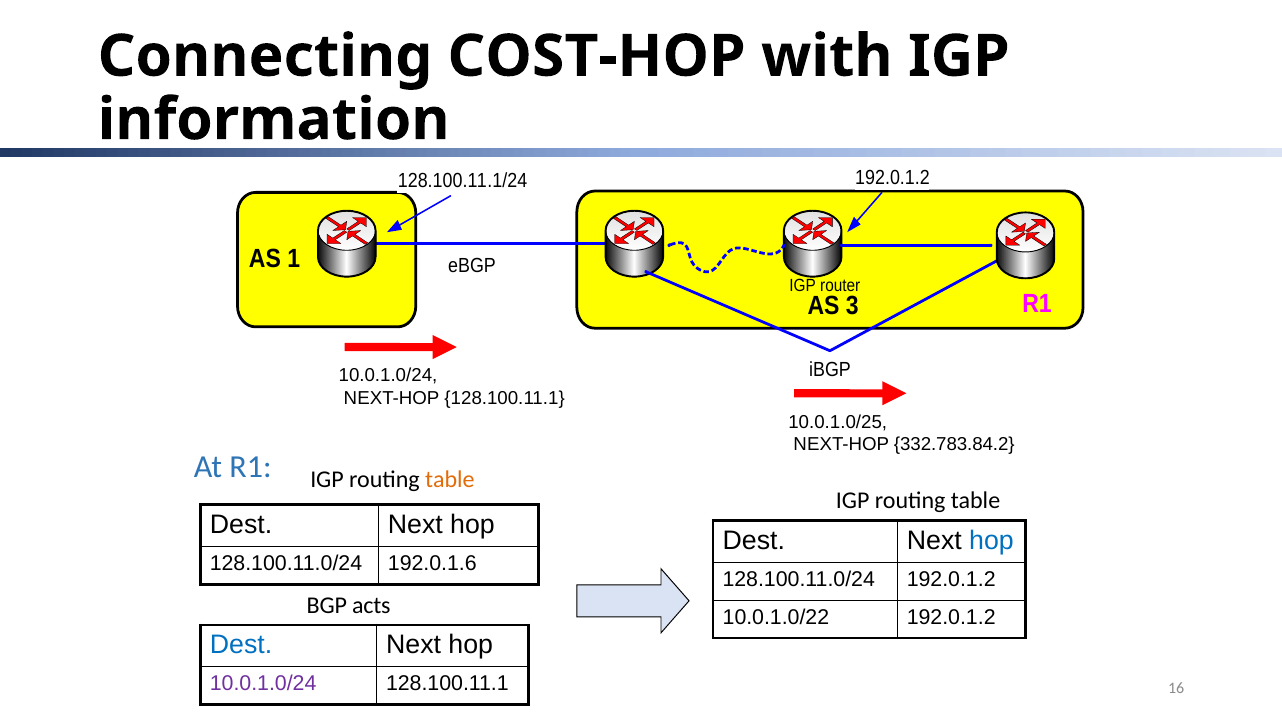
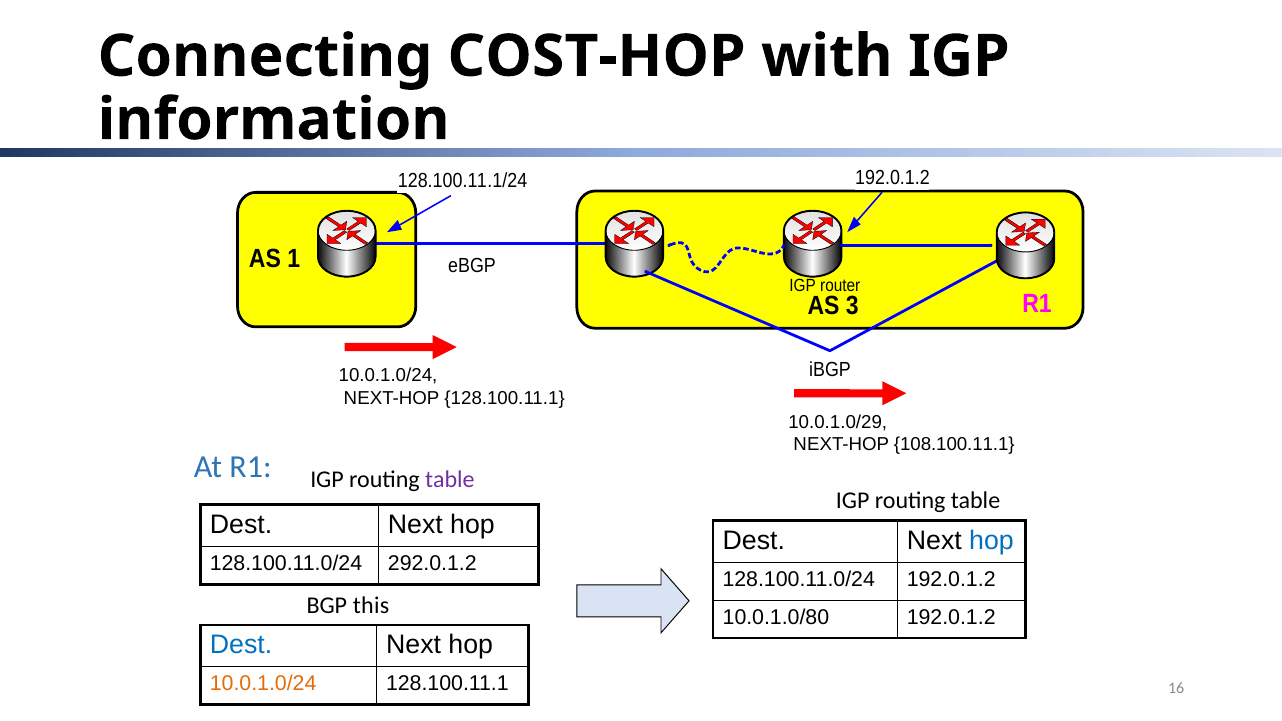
10.0.1.0/25: 10.0.1.0/25 -> 10.0.1.0/29
332.783.84.2: 332.783.84.2 -> 108.100.11.1
table at (450, 479) colour: orange -> purple
192.0.1.6: 192.0.1.6 -> 292.0.1.2
acts: acts -> this
10.0.1.0/22: 10.0.1.0/22 -> 10.0.1.0/80
10.0.1.0/24 at (263, 684) colour: purple -> orange
